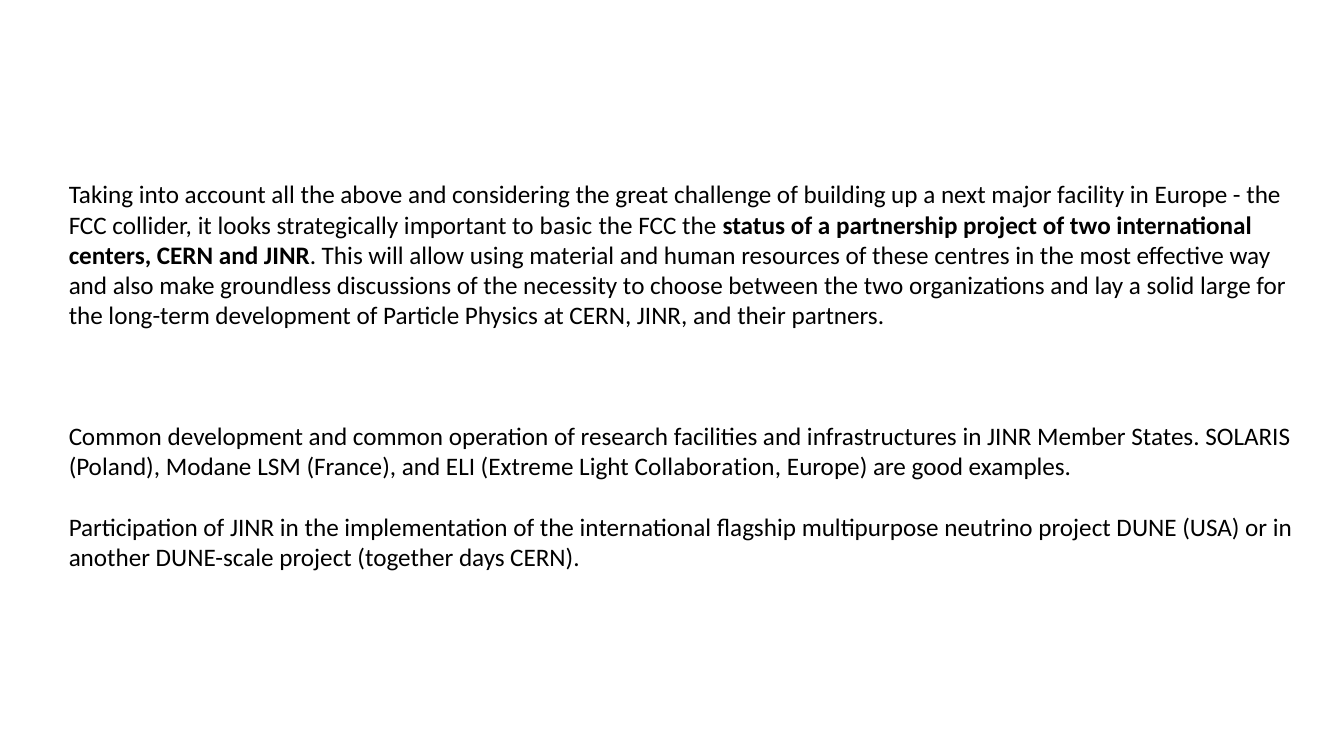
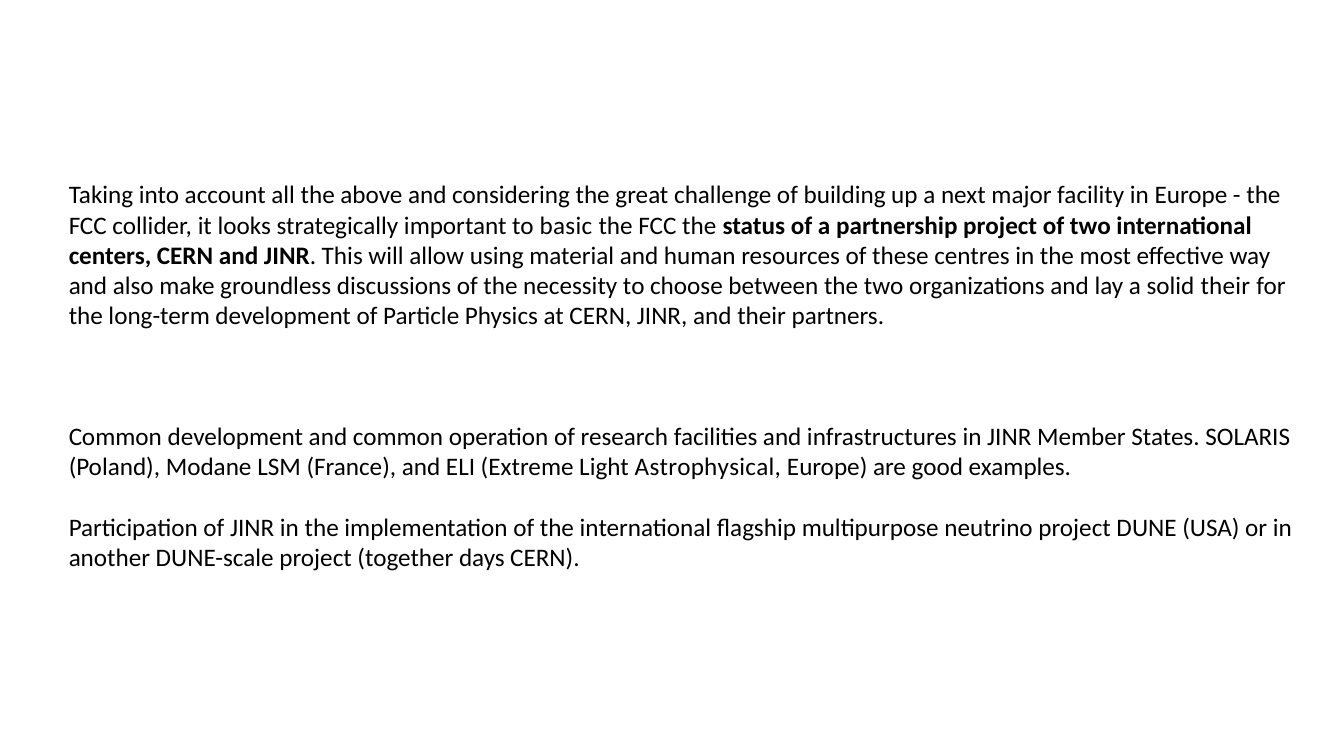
solid large: large -> their
Collaboration: Collaboration -> Astrophysical
